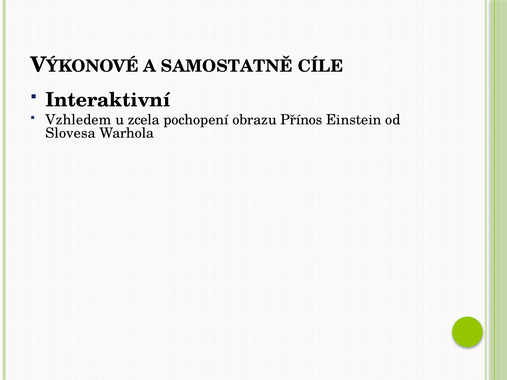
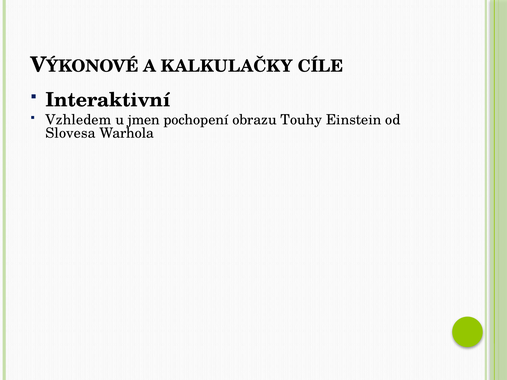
SAMOSTATNĚ: SAMOSTATNĚ -> KALKULAČKY
zcela: zcela -> jmen
Přínos: Přínos -> Touhy
